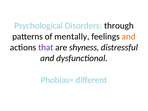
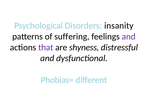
through: through -> insanity
mentally: mentally -> suffering
and at (129, 37) colour: orange -> purple
